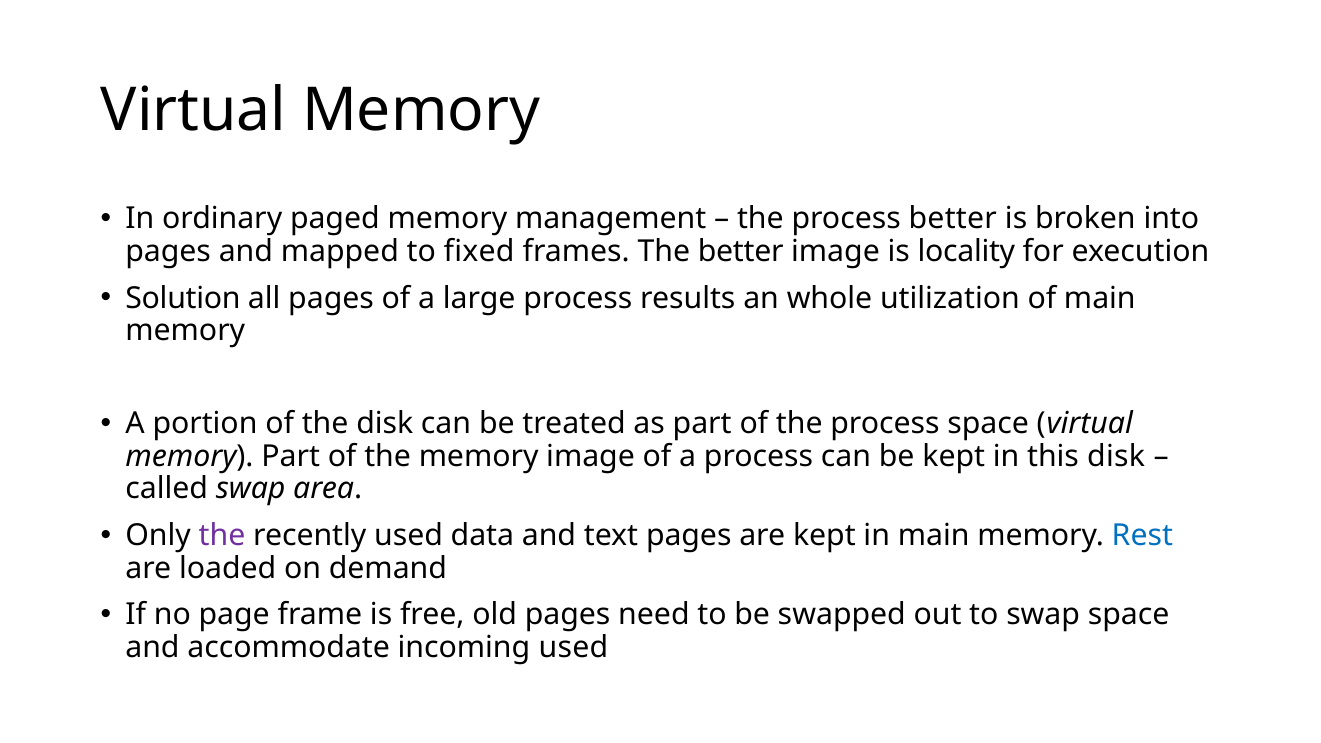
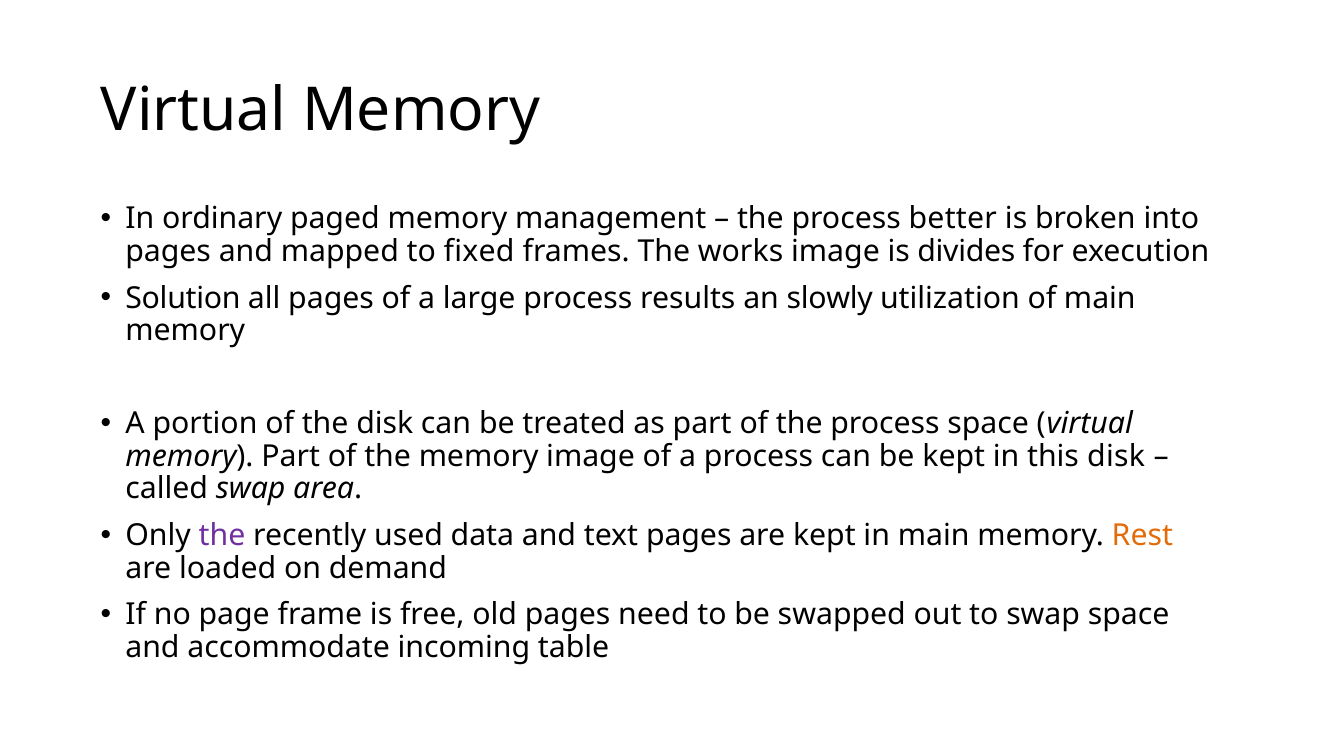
The better: better -> works
locality: locality -> divides
whole: whole -> slowly
Rest colour: blue -> orange
incoming used: used -> table
